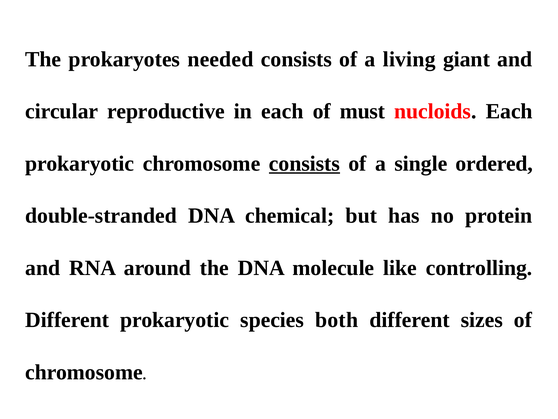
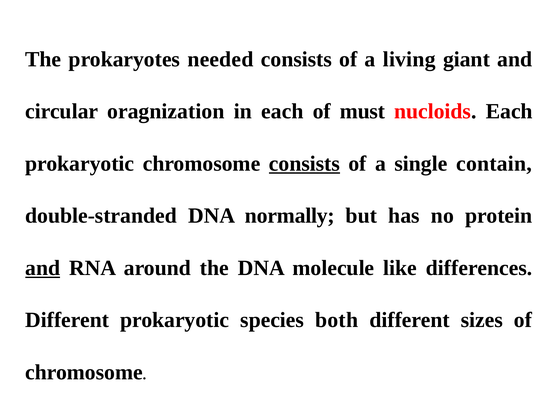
reproductive: reproductive -> oragnization
ordered: ordered -> contain
chemical: chemical -> normally
and at (43, 268) underline: none -> present
controlling: controlling -> differences
